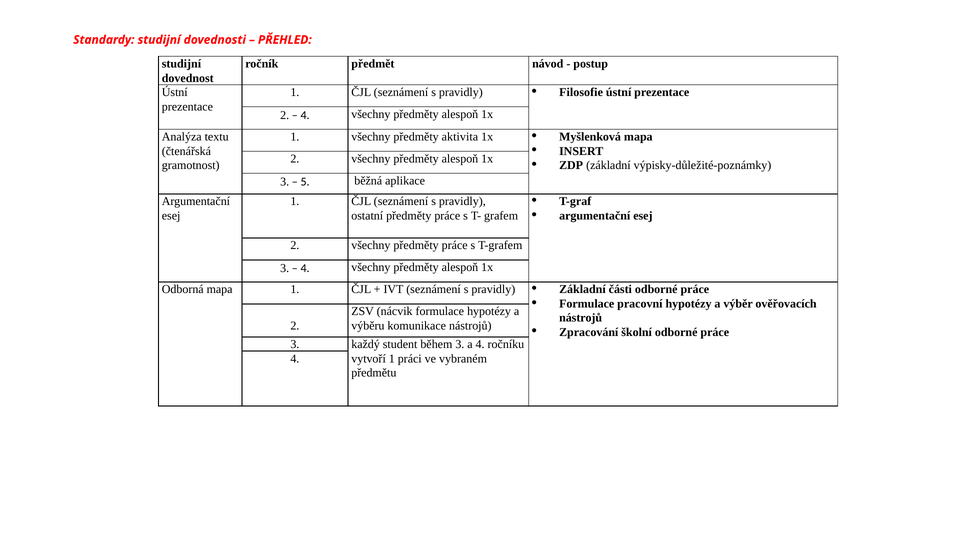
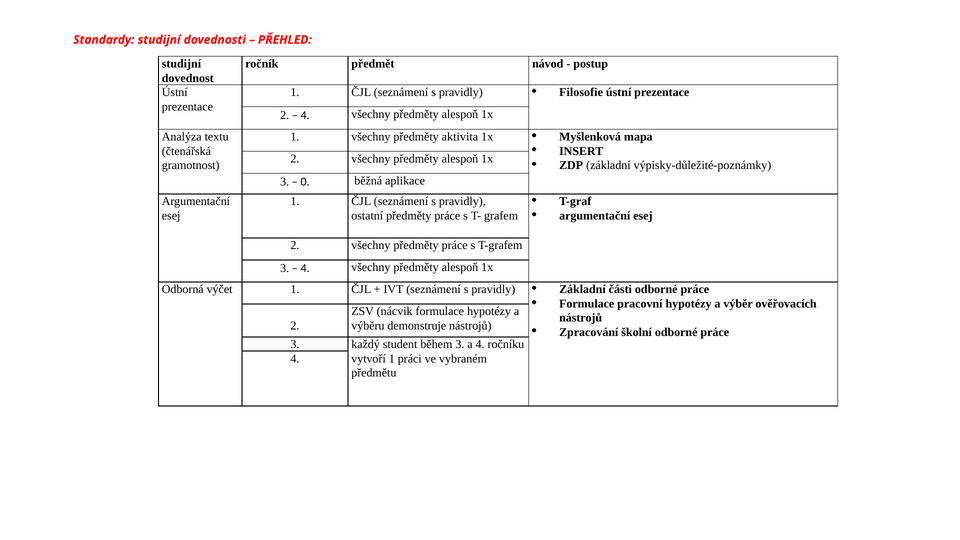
5: 5 -> 0
Odborná mapa: mapa -> výčet
komunikace: komunikace -> demonstruje
